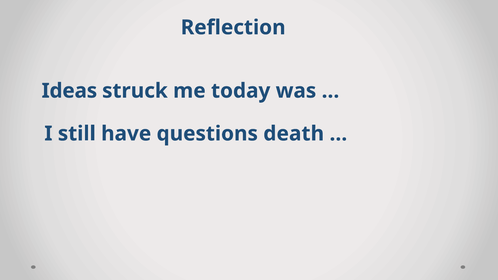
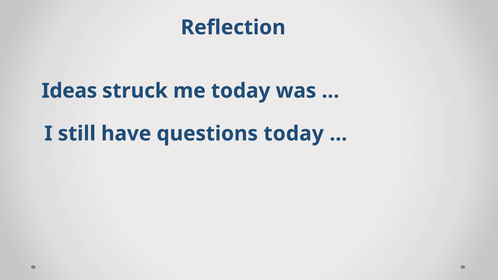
questions death: death -> today
